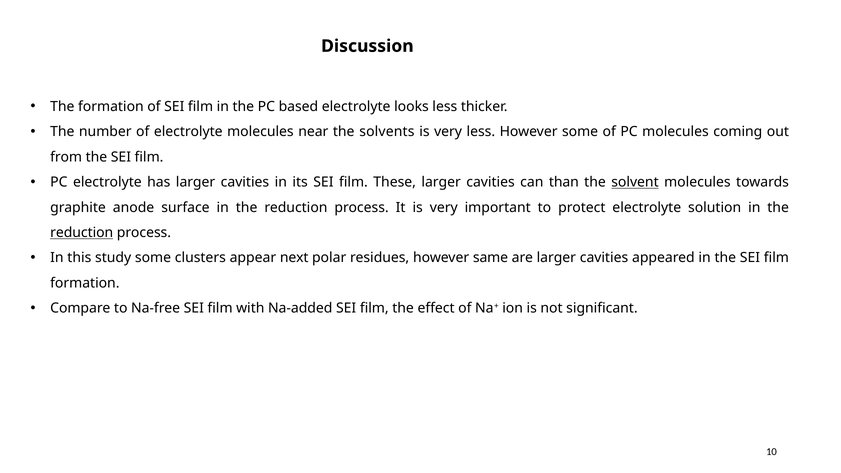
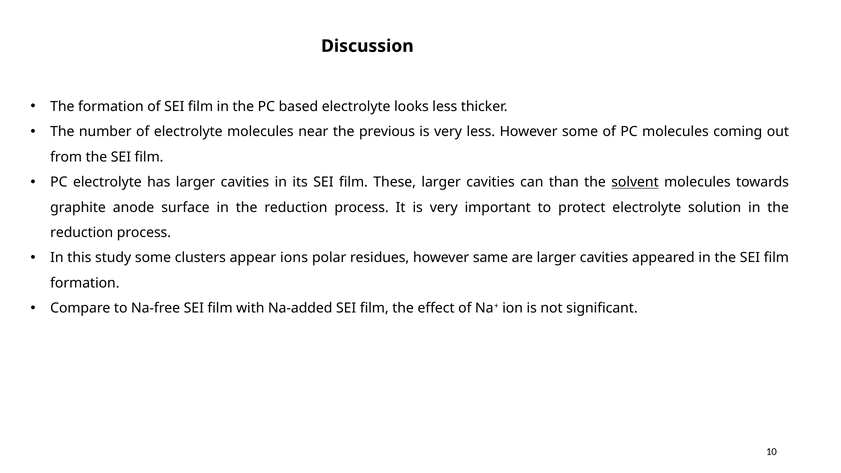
solvents: solvents -> previous
reduction at (82, 233) underline: present -> none
next: next -> ions
